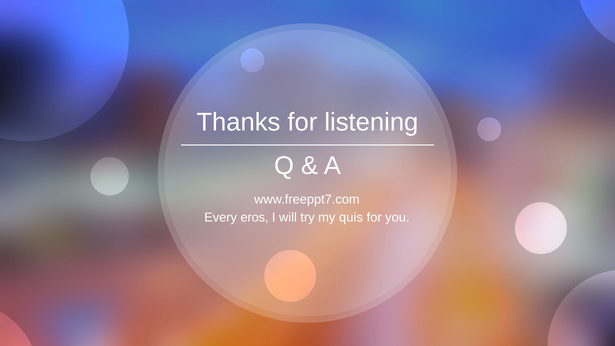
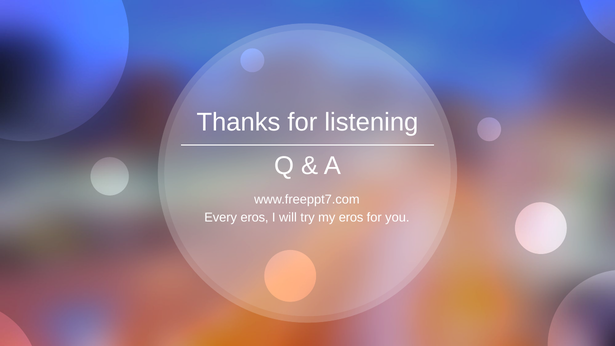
my quis: quis -> eros
